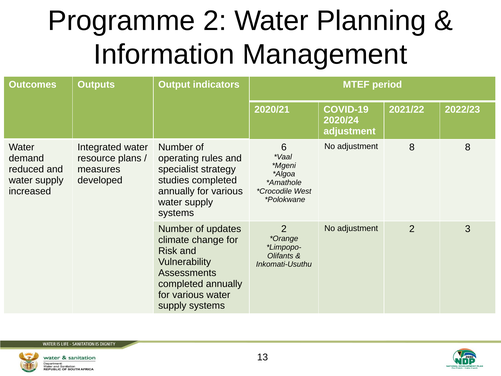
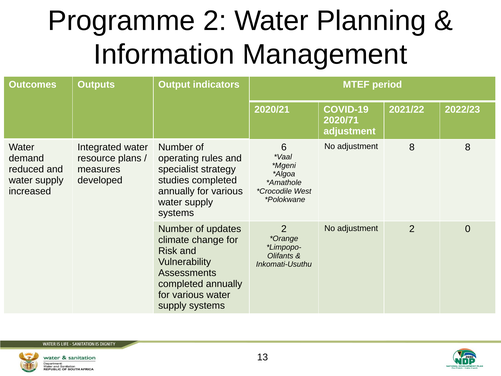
2020/24: 2020/24 -> 2020/71
3: 3 -> 0
